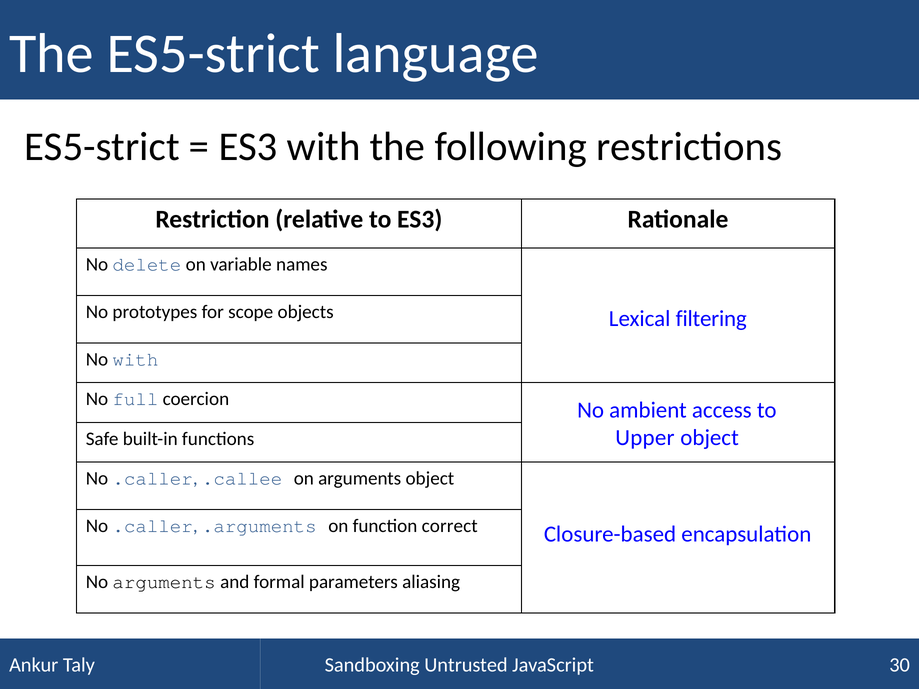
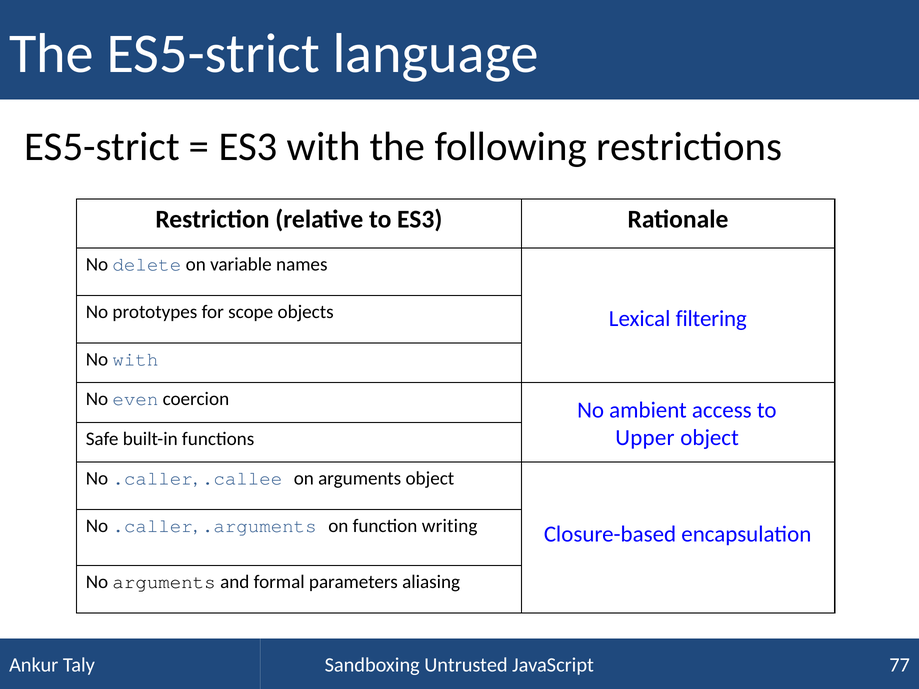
full: full -> even
correct: correct -> writing
30: 30 -> 77
